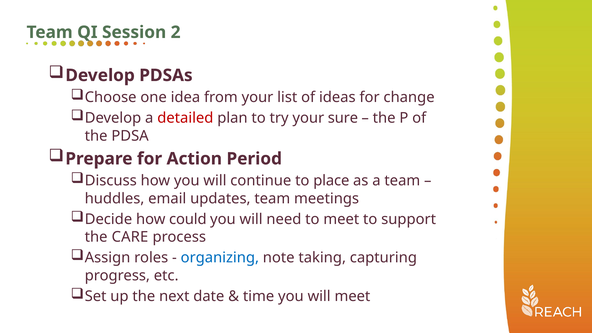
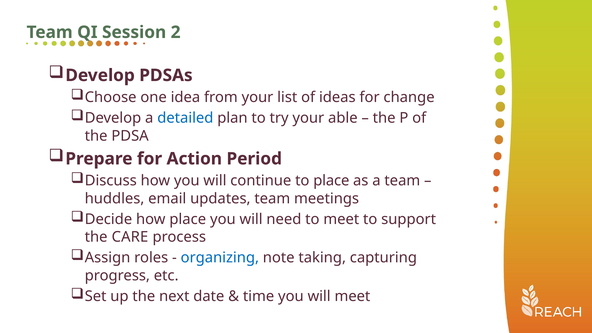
detailed colour: red -> blue
sure: sure -> able
how could: could -> place
